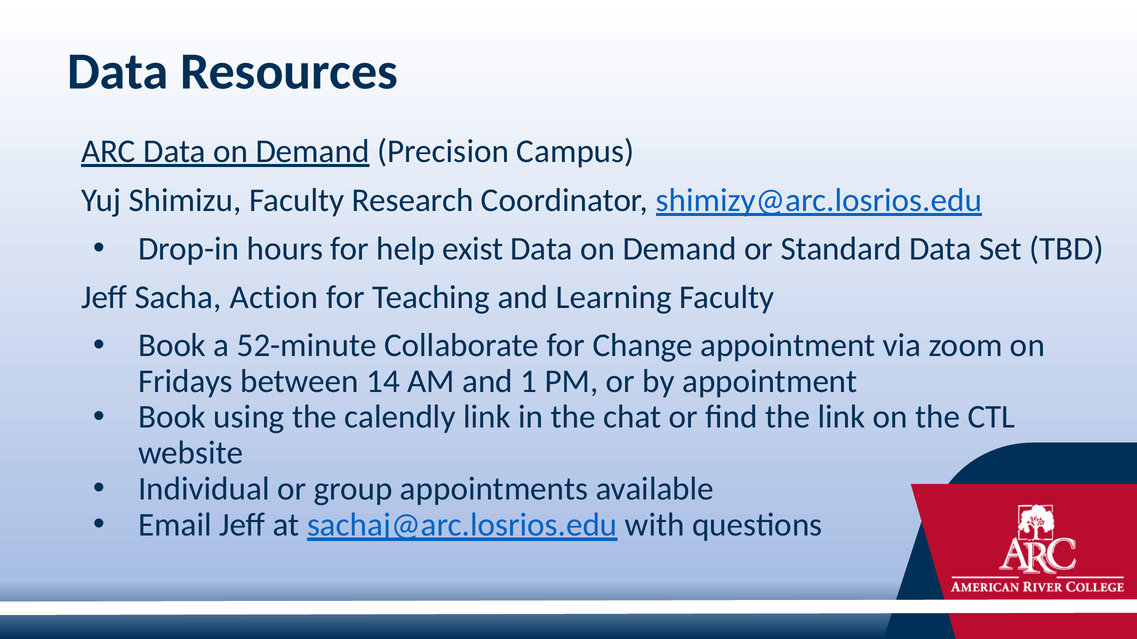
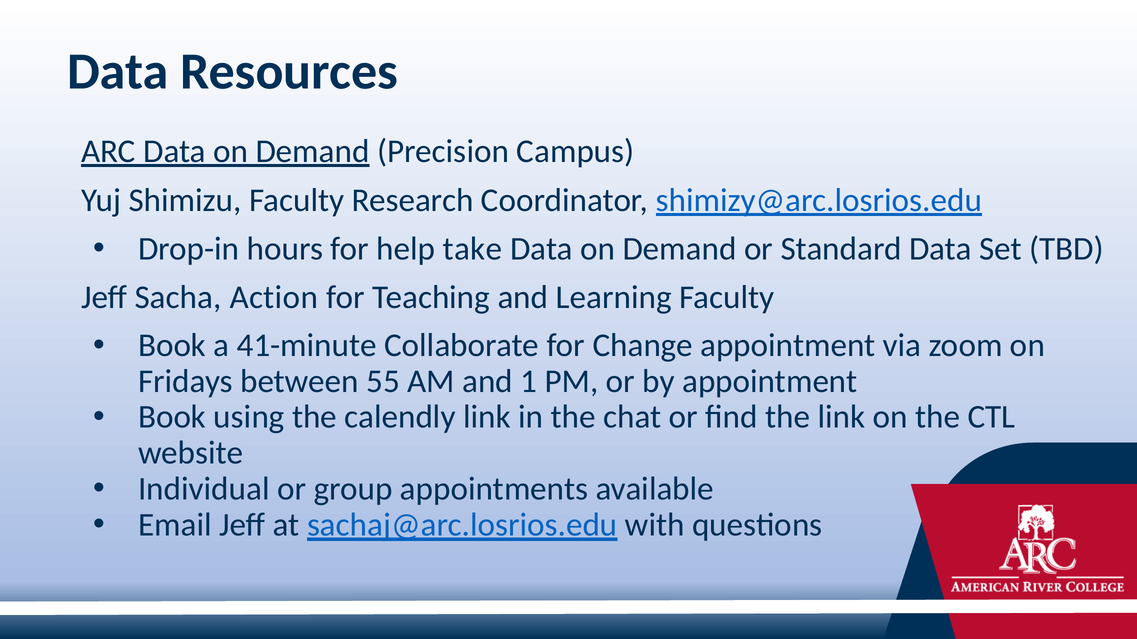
exist: exist -> take
52-minute: 52-minute -> 41-minute
14: 14 -> 55
